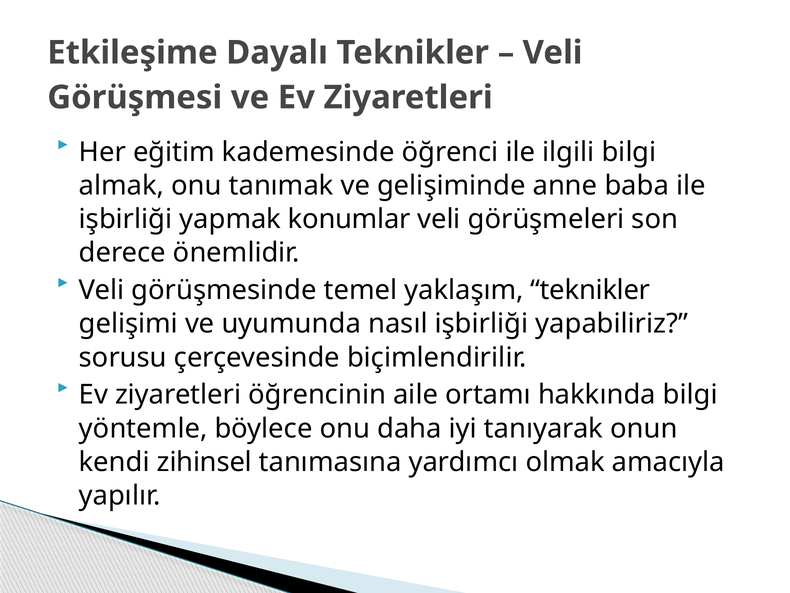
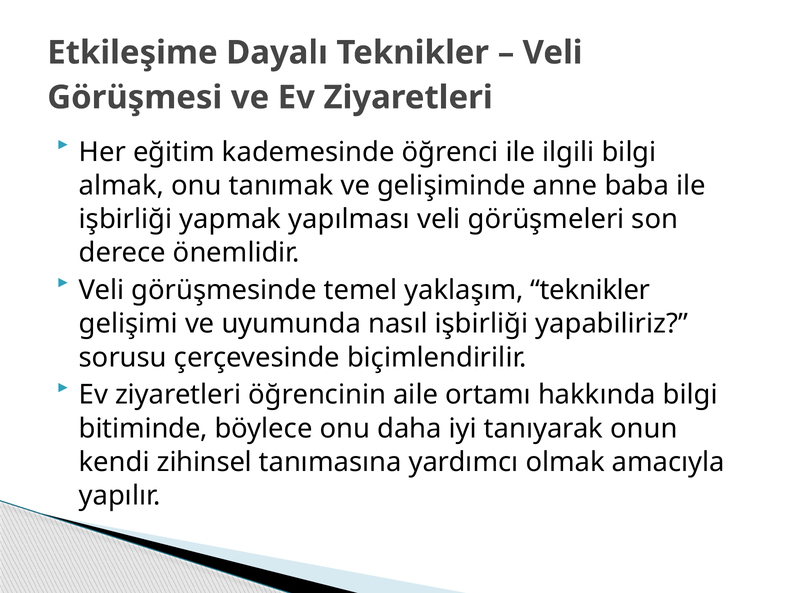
konumlar: konumlar -> yapılması
yöntemle: yöntemle -> bitiminde
